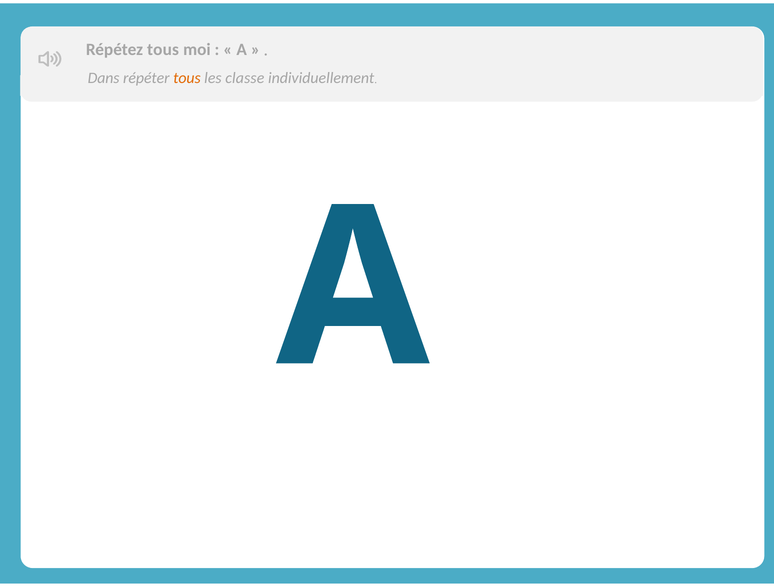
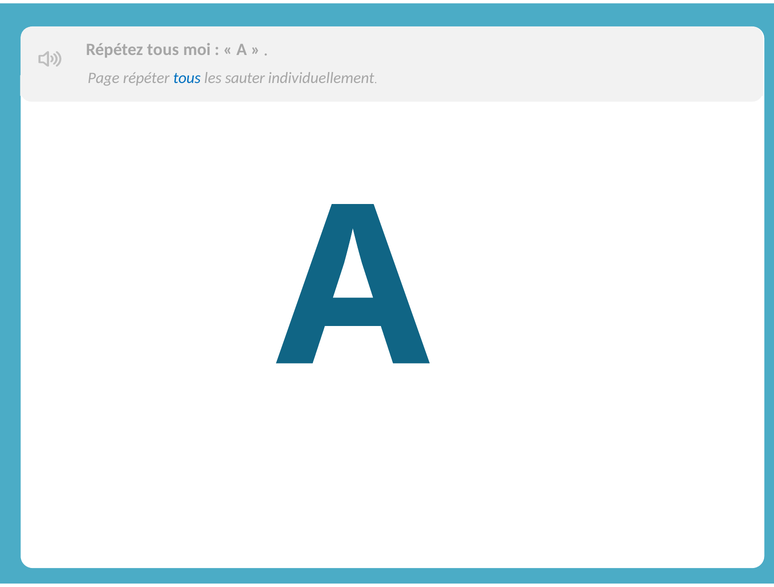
Dans: Dans -> Page
tous at (187, 78) colour: orange -> blue
classe: classe -> sauter
